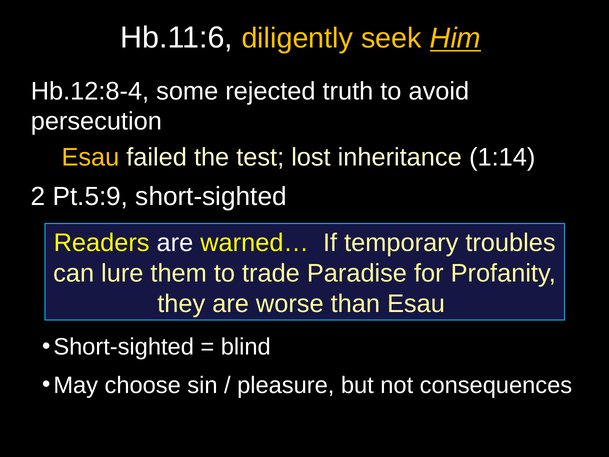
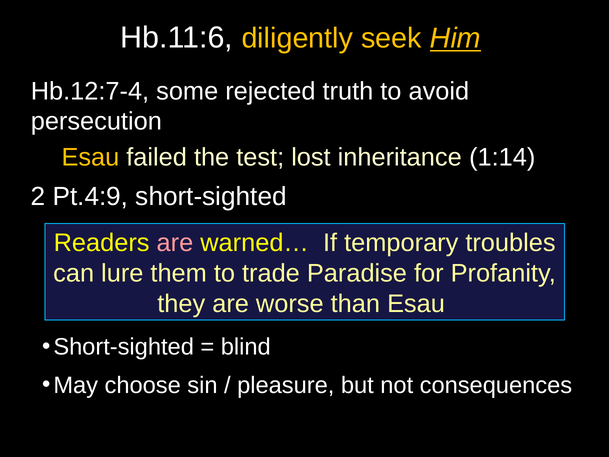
Hb.12:8-4: Hb.12:8-4 -> Hb.12:7-4
Pt.5:9: Pt.5:9 -> Pt.4:9
are at (175, 243) colour: white -> pink
